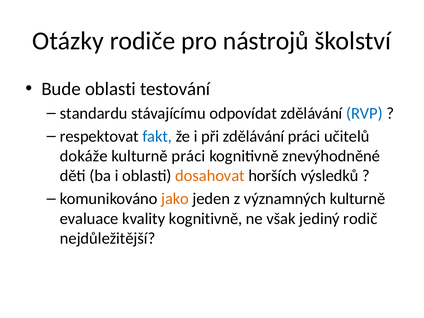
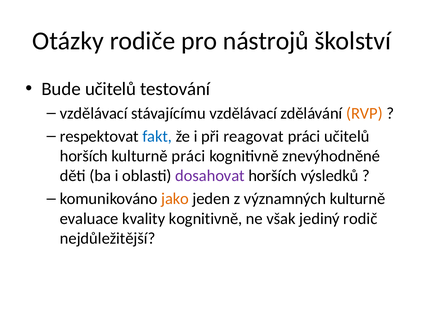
Bude oblasti: oblasti -> učitelů
standardu at (94, 113): standardu -> vzdělávací
stávajícímu odpovídat: odpovídat -> vzdělávací
RVP colour: blue -> orange
při zdělávání: zdělávání -> reagovat
dokáže at (84, 156): dokáže -> horších
dosahovat colour: orange -> purple
